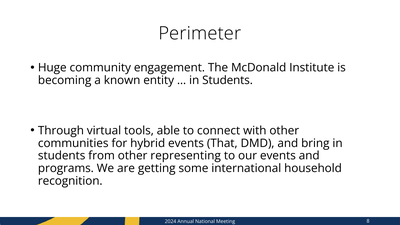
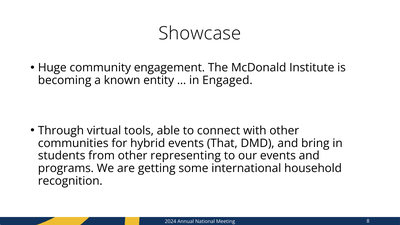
Perimeter: Perimeter -> Showcase
Students at (228, 80): Students -> Engaged
